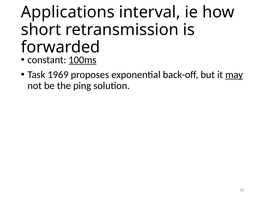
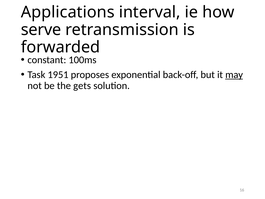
short: short -> serve
100ms underline: present -> none
1969: 1969 -> 1951
ping: ping -> gets
